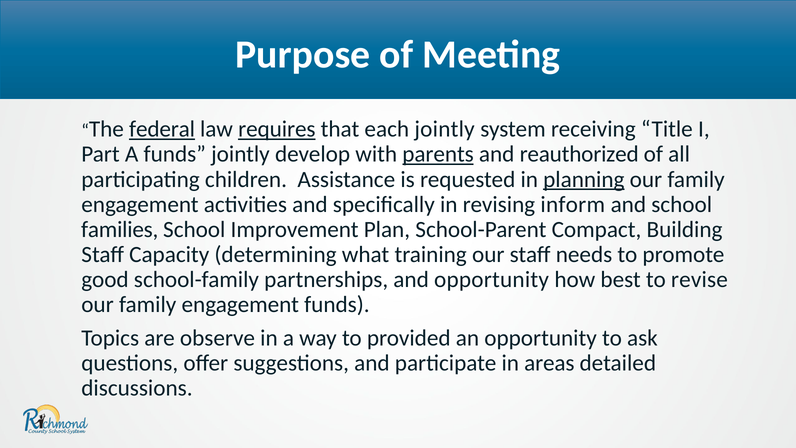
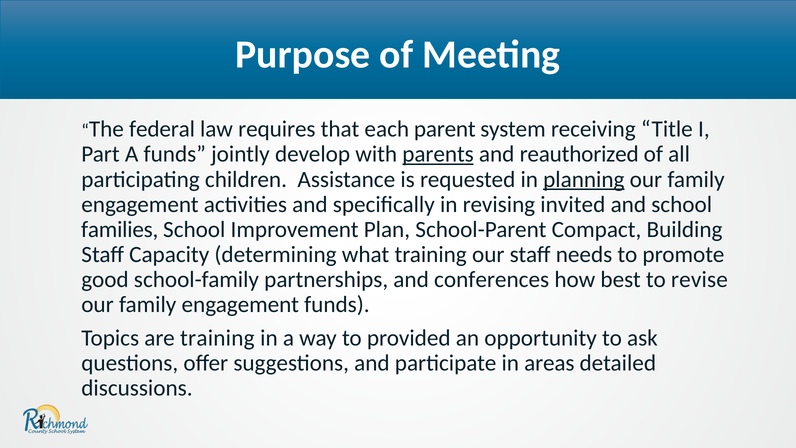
federal underline: present -> none
requires underline: present -> none
each jointly: jointly -> parent
inform: inform -> invited
and opportunity: opportunity -> conferences
are observe: observe -> training
